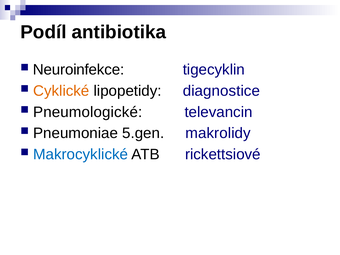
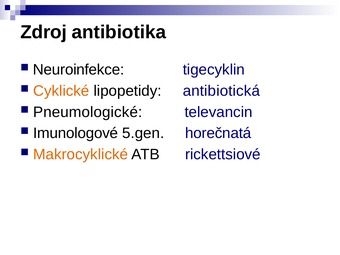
Podíl: Podíl -> Zdroj
diagnostice: diagnostice -> antibiotická
Pneumoniae: Pneumoniae -> Imunologové
makrolidy: makrolidy -> horečnatá
Makrocyklické colour: blue -> orange
